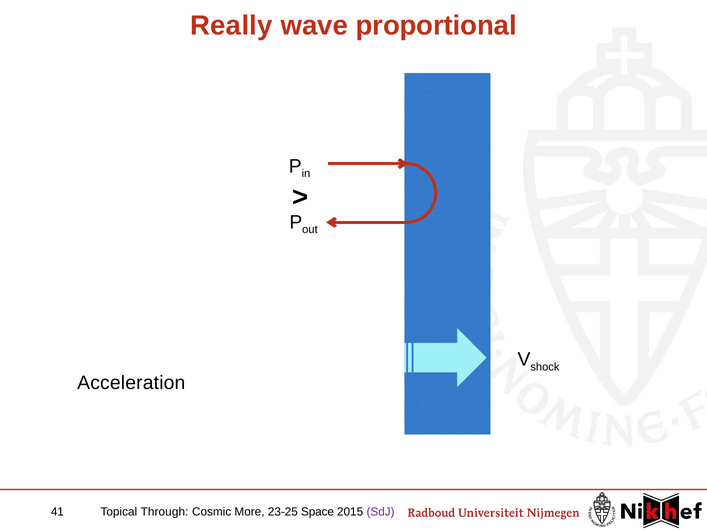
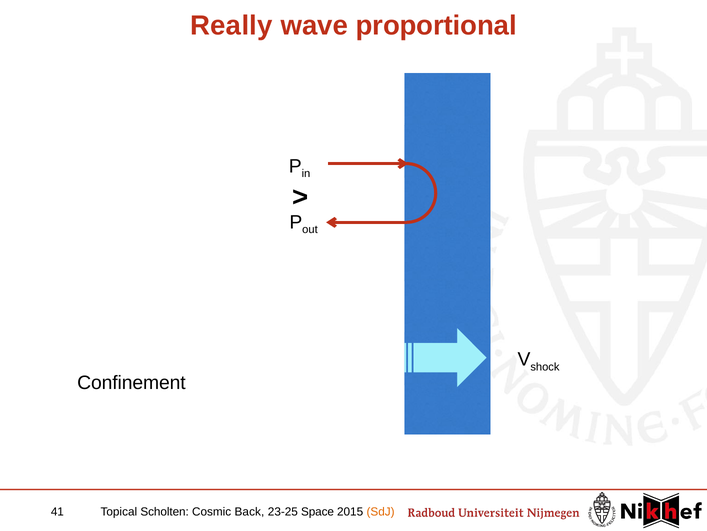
Acceleration: Acceleration -> Confinement
Through: Through -> Scholten
More: More -> Back
SdJ colour: purple -> orange
